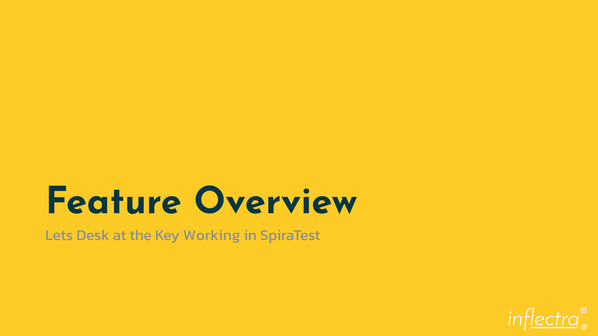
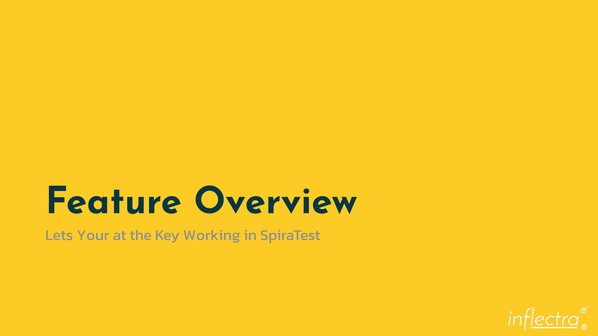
Desk: Desk -> Your
